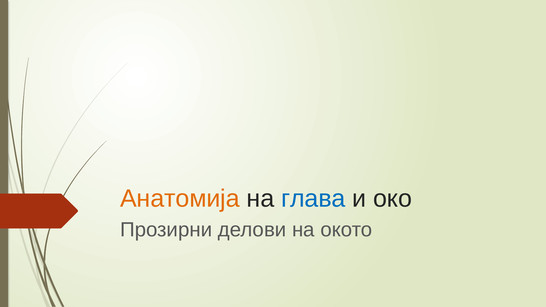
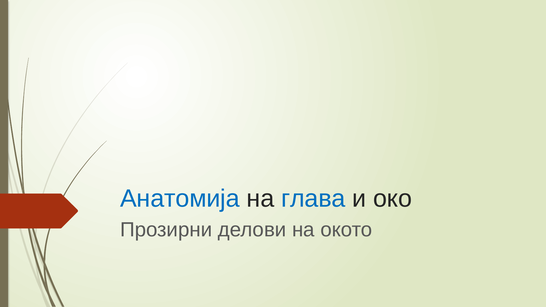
Анатомија colour: orange -> blue
